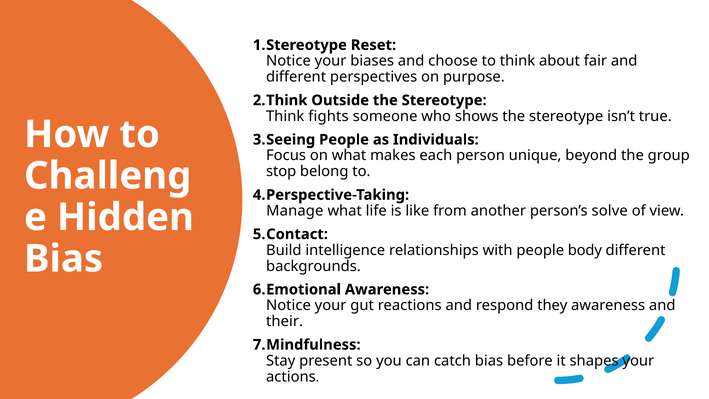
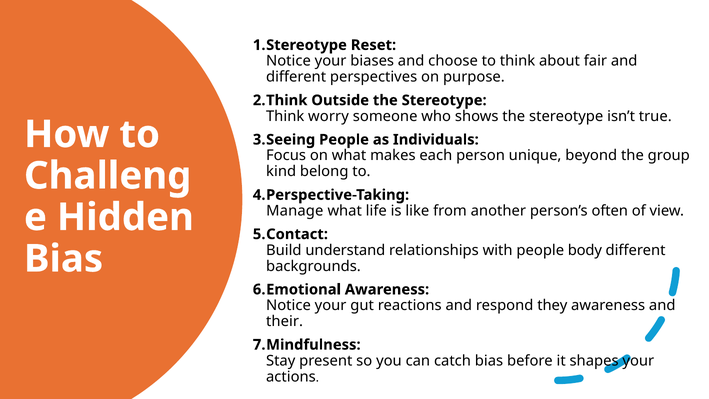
fights: fights -> worry
stop: stop -> kind
solve: solve -> often
intelligence: intelligence -> understand
